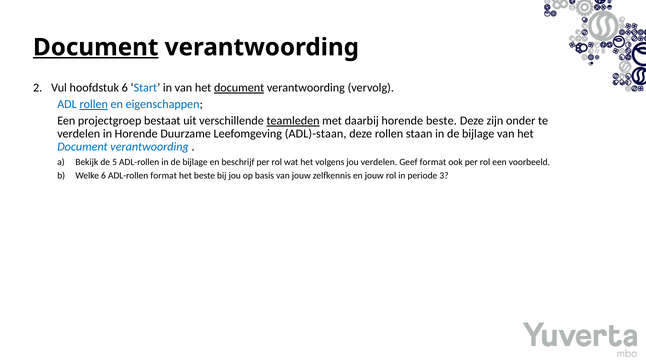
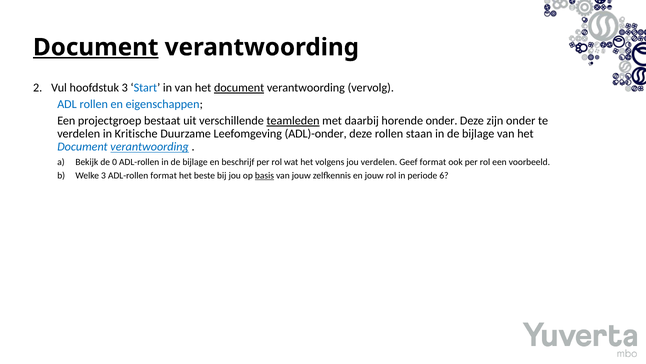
hoofdstuk 6: 6 -> 3
rollen at (94, 104) underline: present -> none
horende beste: beste -> onder
in Horende: Horende -> Kritische
ADL)-staan: ADL)-staan -> ADL)-onder
verantwoording at (150, 147) underline: none -> present
5: 5 -> 0
Welke 6: 6 -> 3
basis underline: none -> present
3: 3 -> 6
